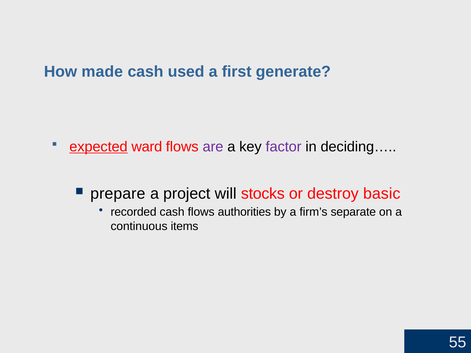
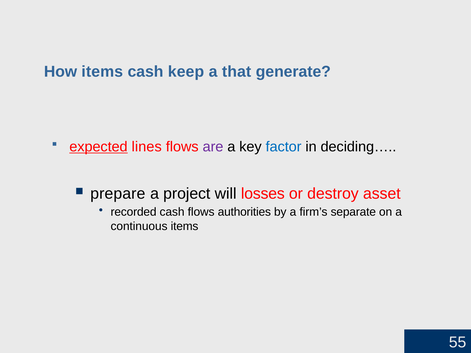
How made: made -> items
used: used -> keep
first: first -> that
ward: ward -> lines
factor colour: purple -> blue
stocks: stocks -> losses
basic: basic -> asset
